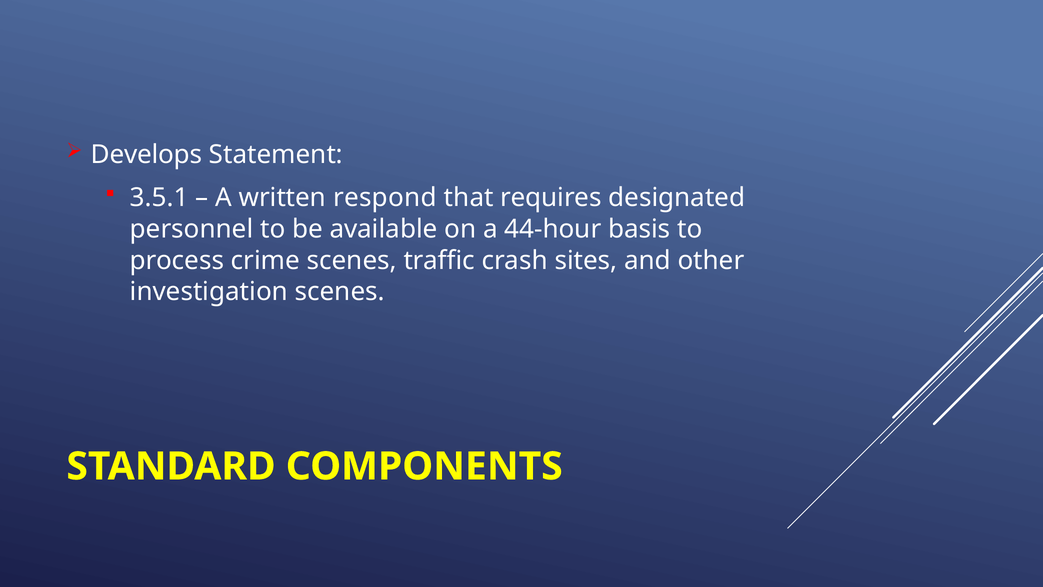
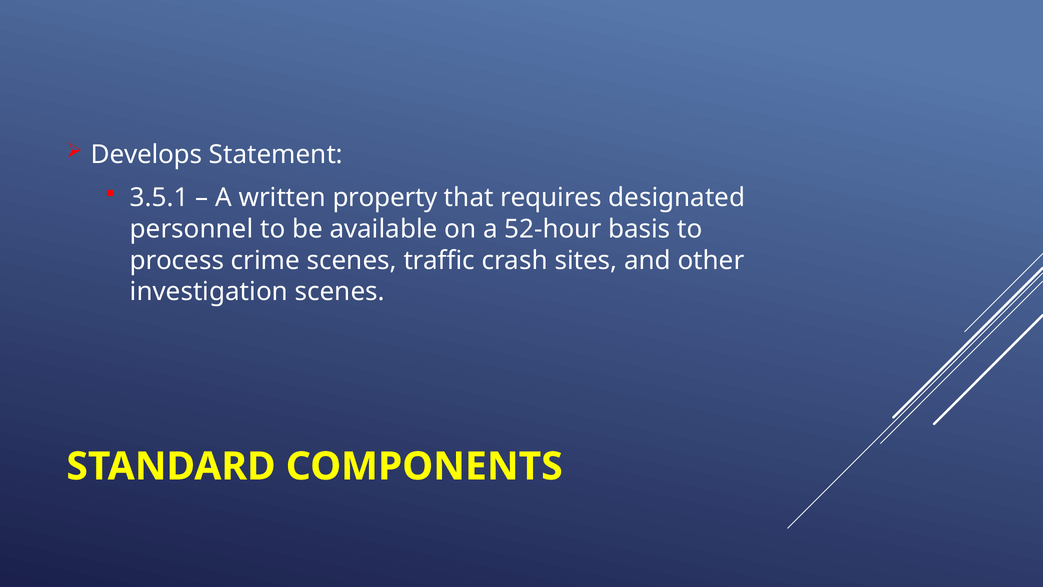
respond: respond -> property
44-hour: 44-hour -> 52-hour
